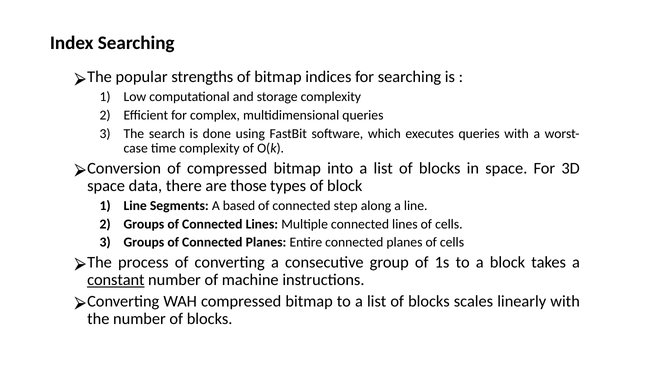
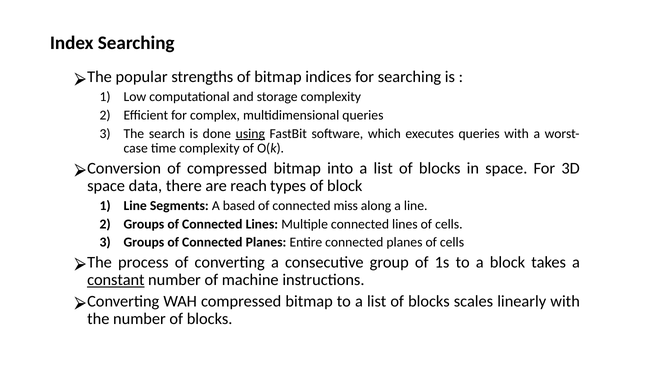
using underline: none -> present
those: those -> reach
step: step -> miss
